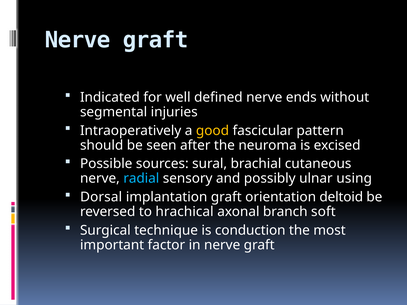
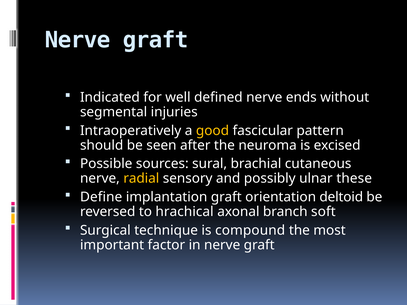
radial colour: light blue -> yellow
using: using -> these
Dorsal: Dorsal -> Define
conduction: conduction -> compound
